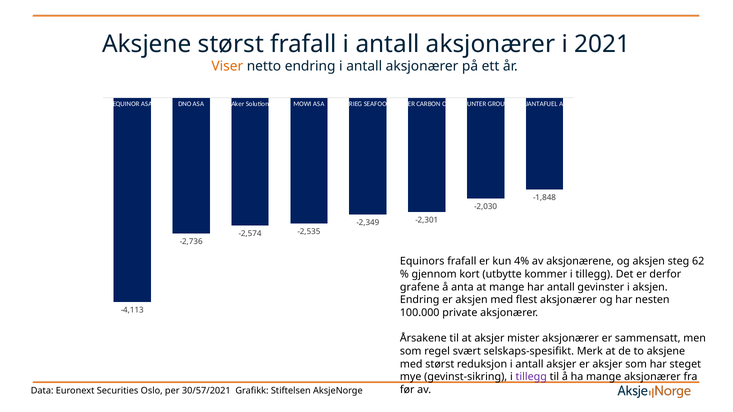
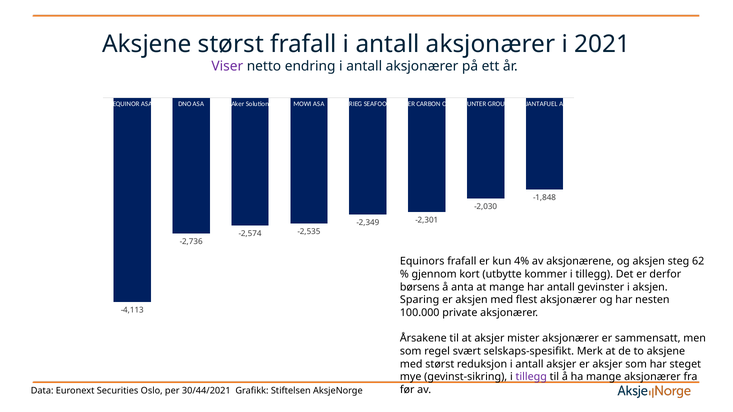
Viser colour: orange -> purple
grafene: grafene -> børsens
Endring at (420, 300): Endring -> Sparing
30/57/2021: 30/57/2021 -> 30/44/2021
